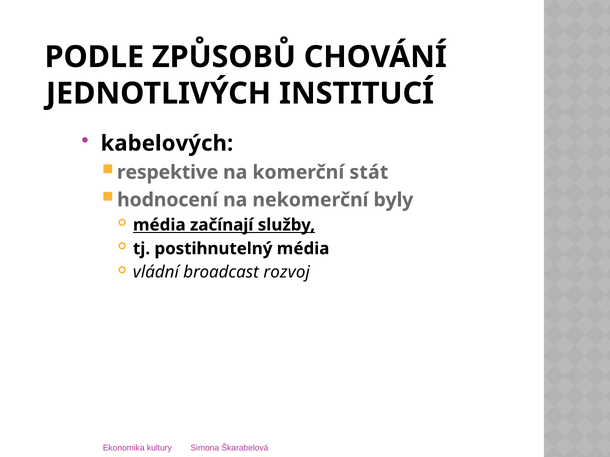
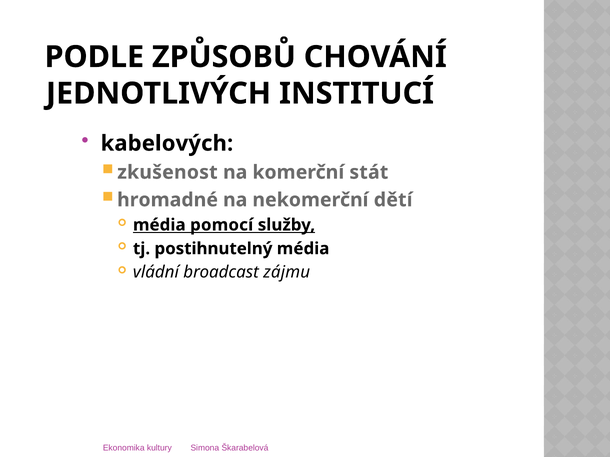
respektive: respektive -> zkušenost
hodnocení: hodnocení -> hromadné
byly: byly -> dětí
začínají: začínají -> pomocí
rozvoj: rozvoj -> zájmu
